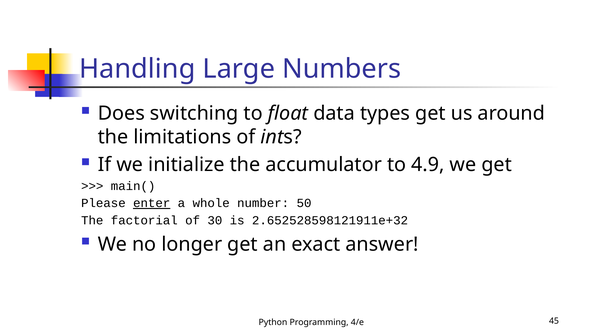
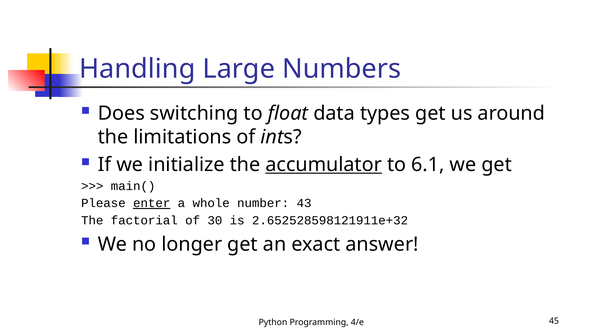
accumulator underline: none -> present
4.9: 4.9 -> 6.1
50: 50 -> 43
